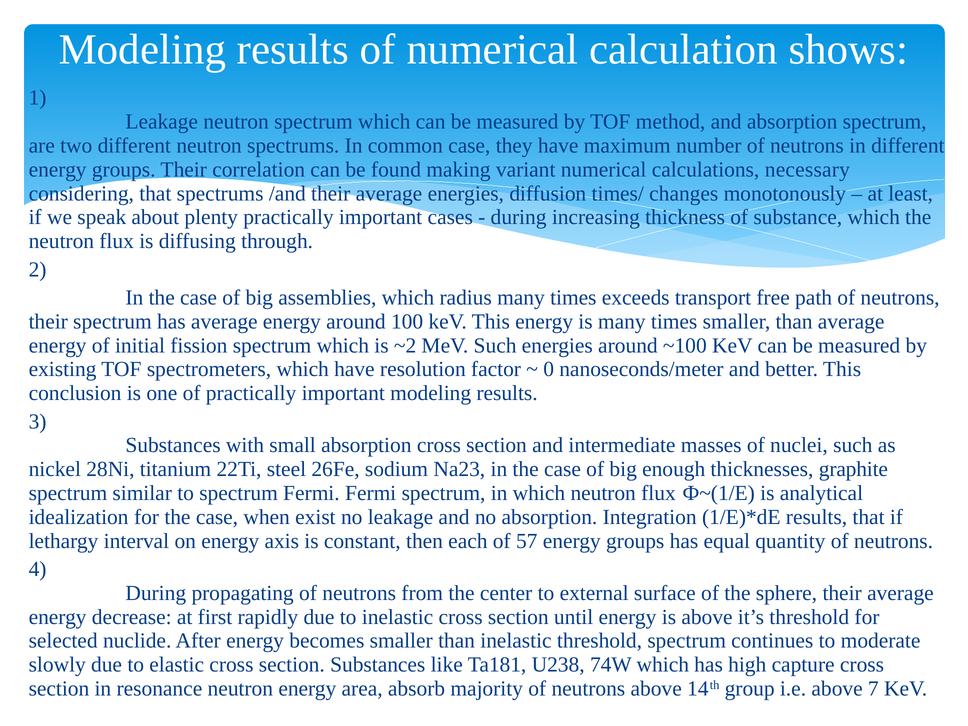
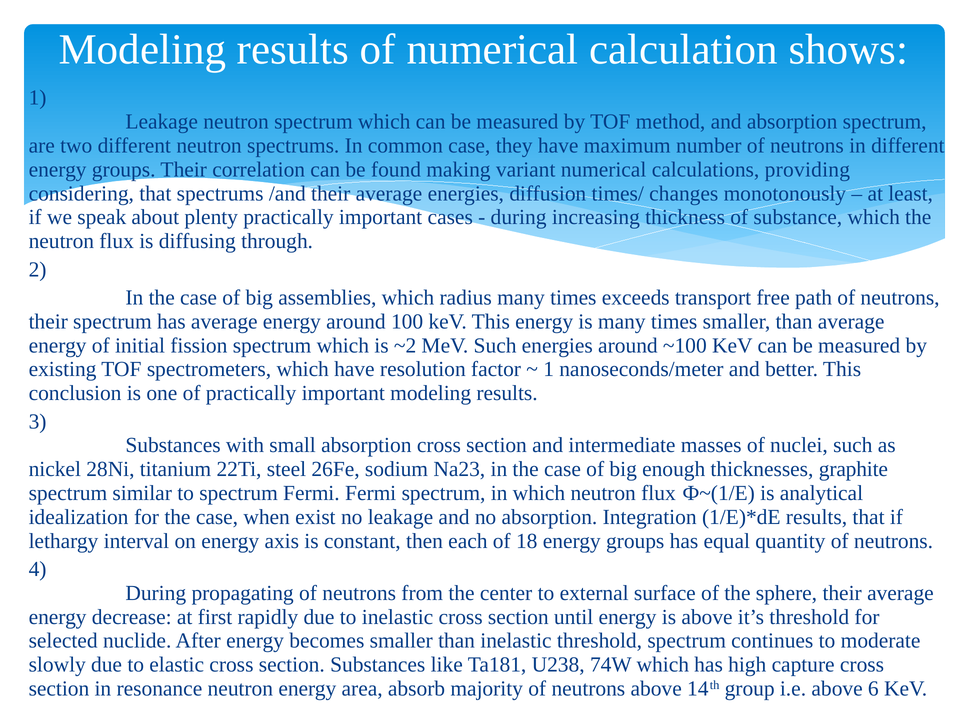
necessary: necessary -> providing
0 at (549, 369): 0 -> 1
57: 57 -> 18
7: 7 -> 6
